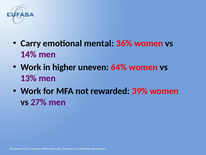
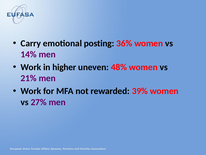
mental: mental -> posting
64%: 64% -> 48%
13%: 13% -> 21%
